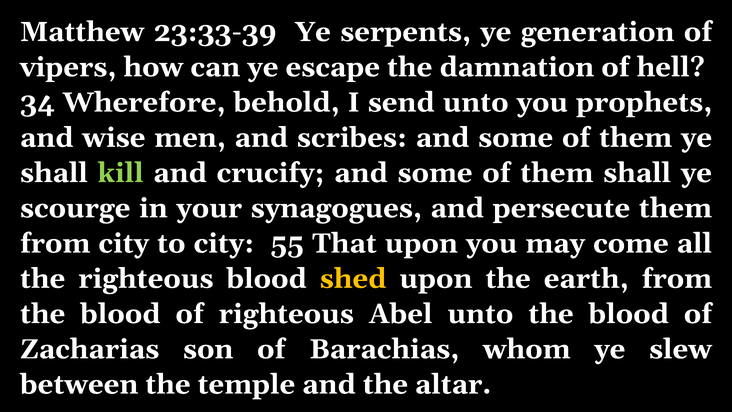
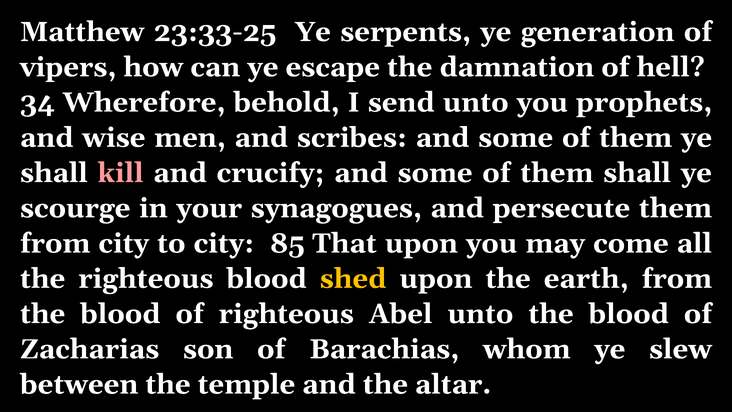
23:33-39: 23:33-39 -> 23:33-25
kill colour: light green -> pink
55: 55 -> 85
